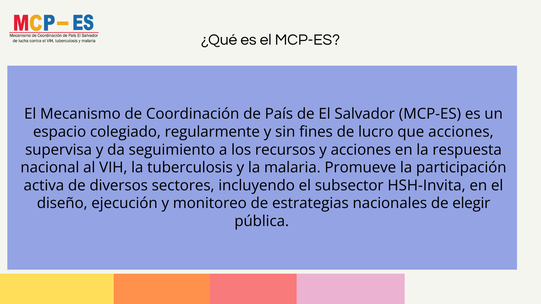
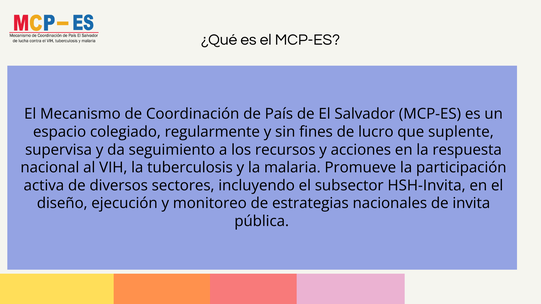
que acciones: acciones -> suplente
elegir: elegir -> invita
